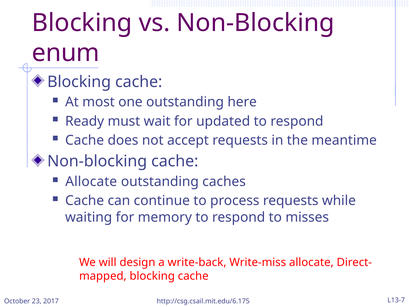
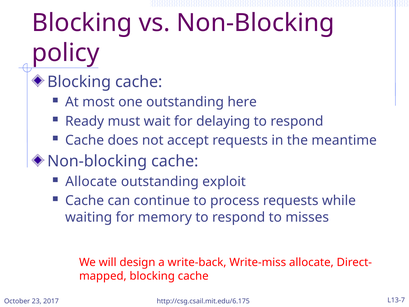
enum: enum -> policy
updated: updated -> delaying
caches: caches -> exploit
